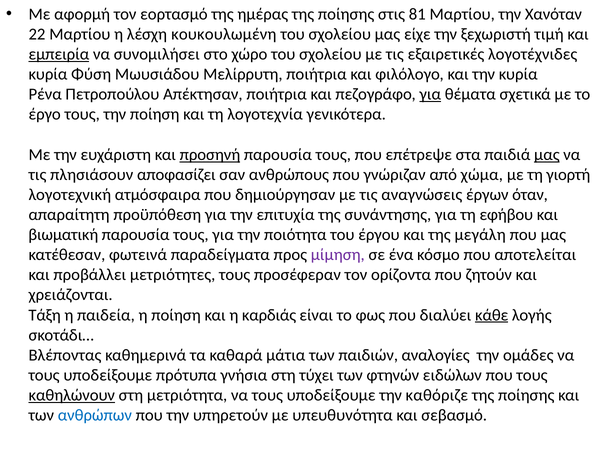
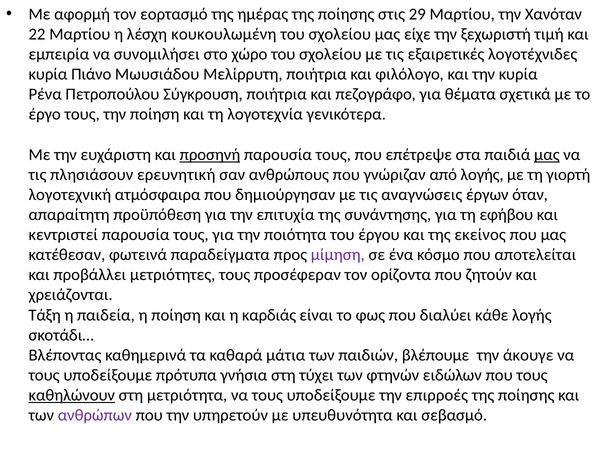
81: 81 -> 29
εμπειρία underline: present -> none
Φύση: Φύση -> Πιάνο
Απέκτησαν: Απέκτησαν -> Σύγκρουση
για at (430, 94) underline: present -> none
αποφασίζει: αποφασίζει -> ερευνητική
από χώμα: χώμα -> λογής
βιωματική: βιωματική -> κεντριστεί
μεγάλη: μεγάλη -> εκείνος
κάθε underline: present -> none
αναλογίες: αναλογίες -> βλέπουμε
ομάδες: ομάδες -> άκουγε
καθόριζε: καθόριζε -> επιρροές
ανθρώπων colour: blue -> purple
